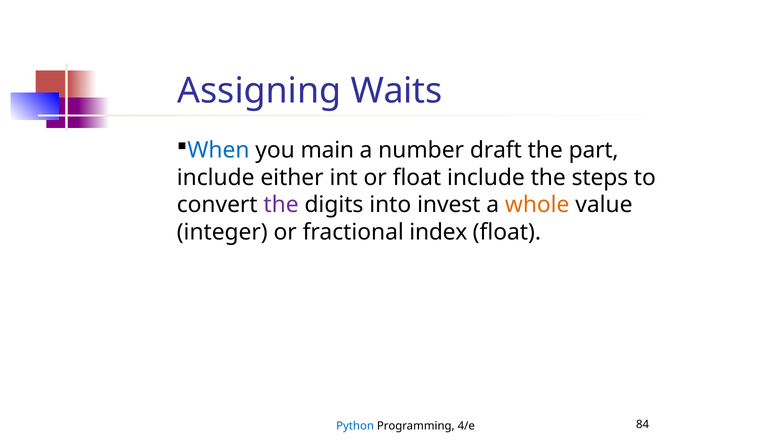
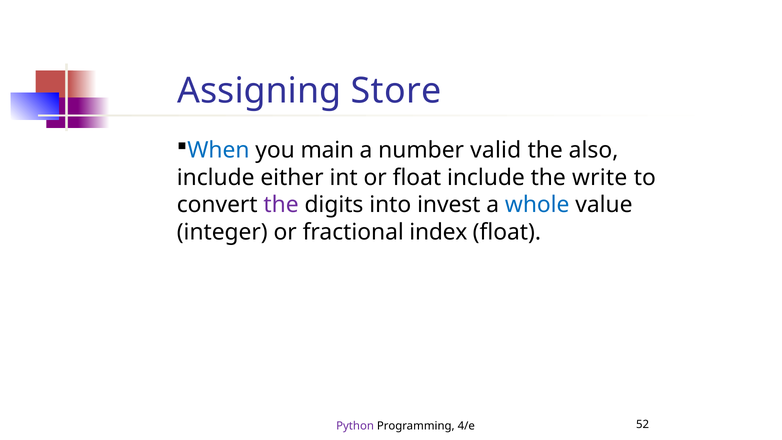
Waits: Waits -> Store
draft: draft -> valid
part: part -> also
steps: steps -> write
whole colour: orange -> blue
Python colour: blue -> purple
84: 84 -> 52
